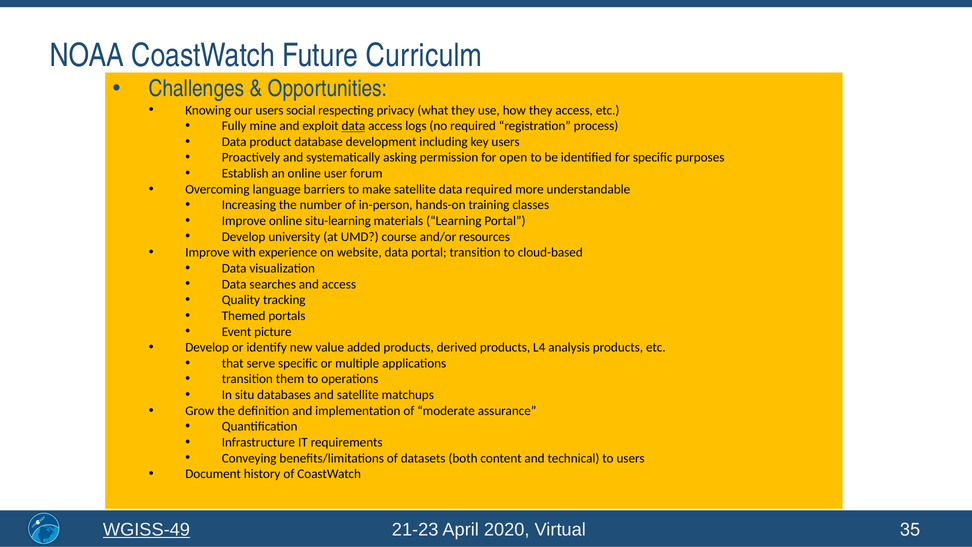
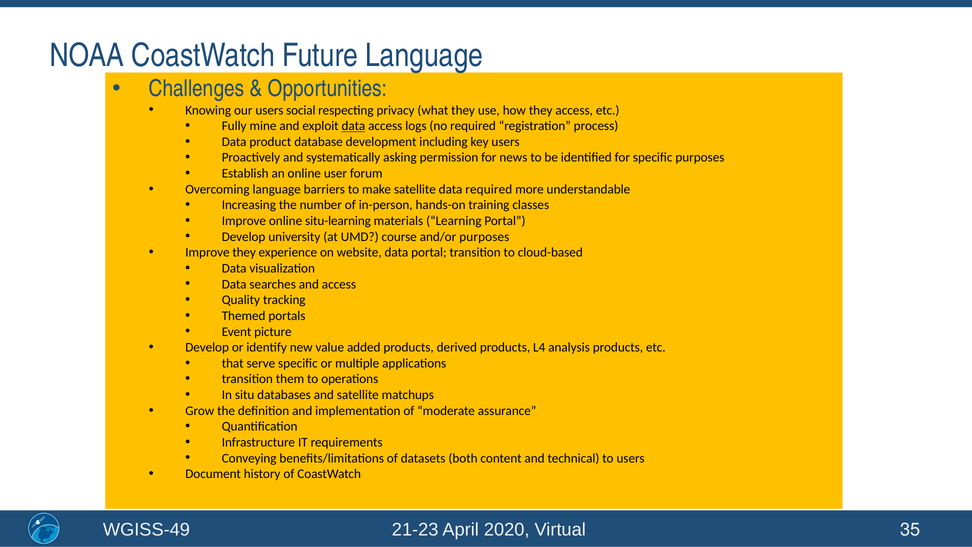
Future Curriculm: Curriculm -> Language
open: open -> news
and/or resources: resources -> purposes
Improve with: with -> they
WGISS-49 underline: present -> none
